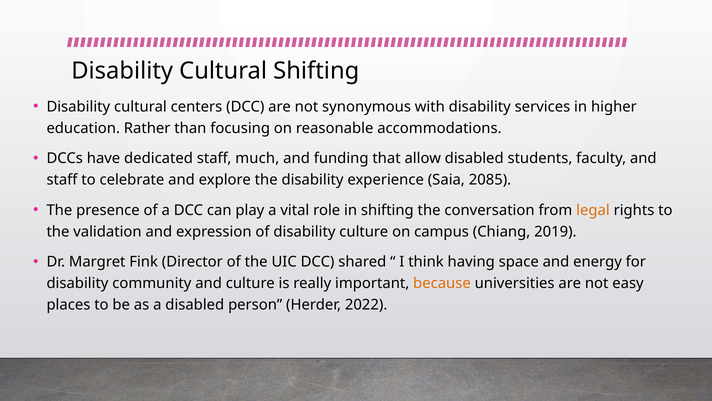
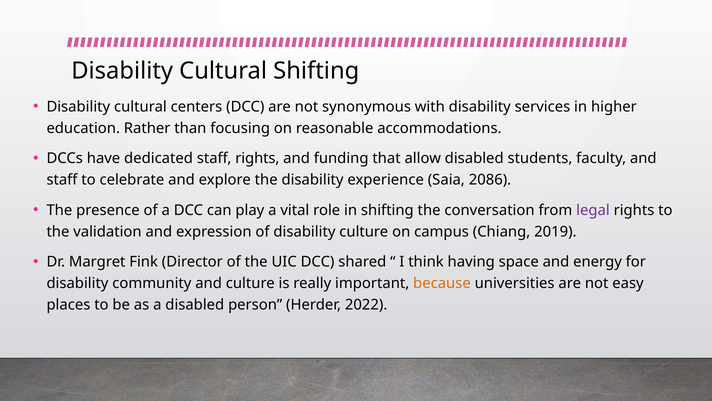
staff much: much -> rights
2085: 2085 -> 2086
legal colour: orange -> purple
